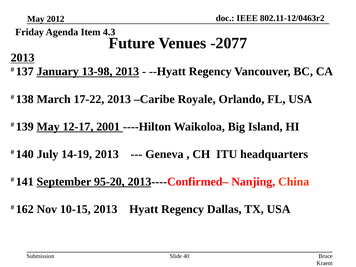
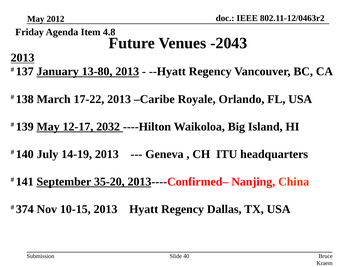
4.3: 4.3 -> 4.8
-2077: -2077 -> -2043
13-98: 13-98 -> 13-80
2001: 2001 -> 2032
95-20: 95-20 -> 35-20
162: 162 -> 374
